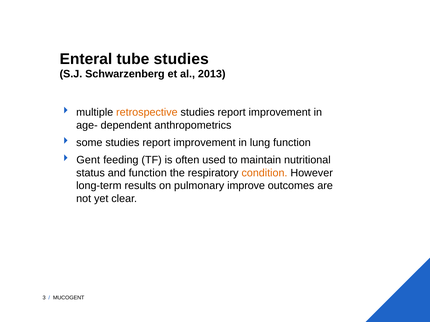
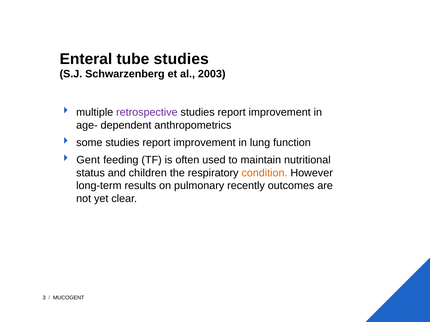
2013: 2013 -> 2003
retrospective colour: orange -> purple
and function: function -> children
improve: improve -> recently
